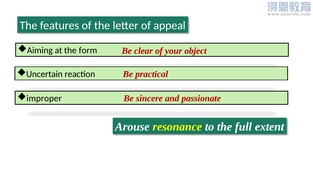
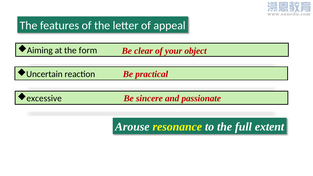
improper: improper -> excessive
